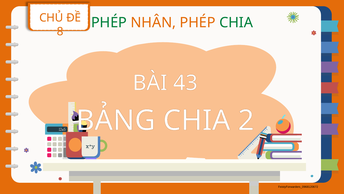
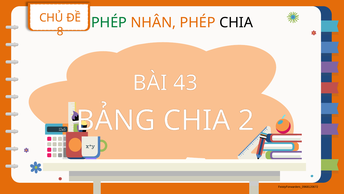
CHIA at (236, 23) colour: green -> black
